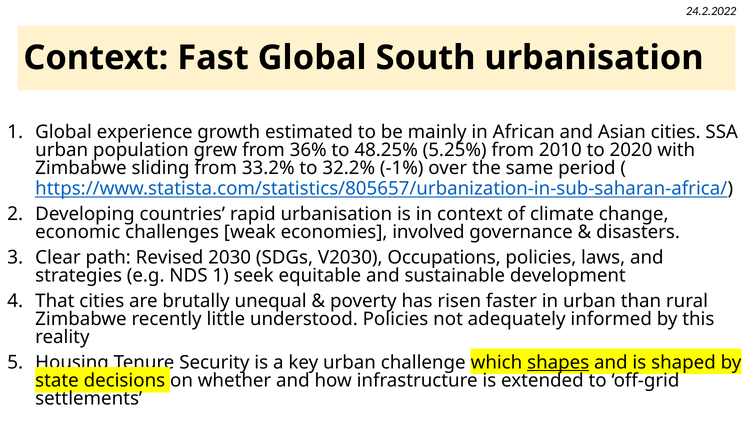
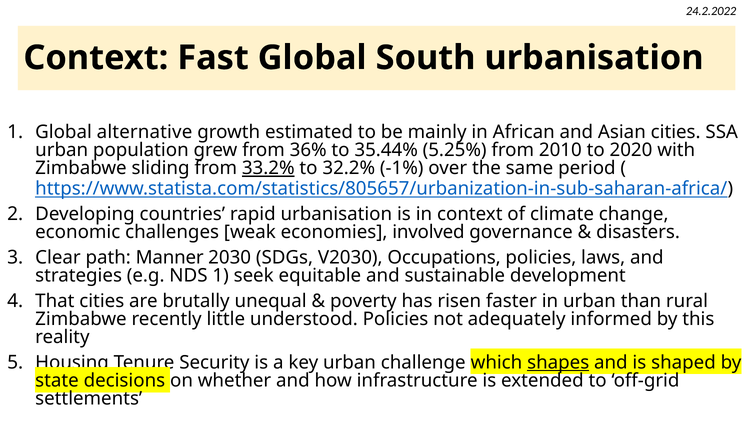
experience: experience -> alternative
48.25%: 48.25% -> 35.44%
33.2% underline: none -> present
Revised: Revised -> Manner
